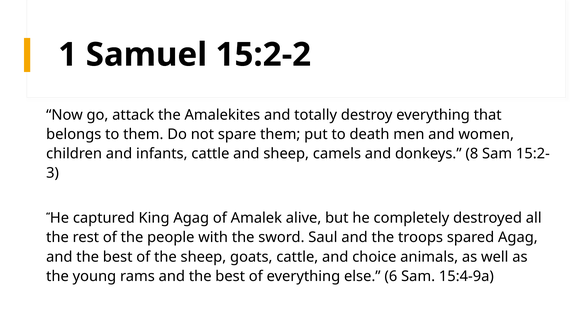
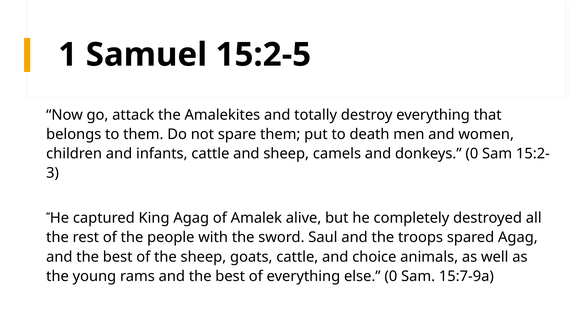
15:2-2: 15:2-2 -> 15:2-5
donkeys 8: 8 -> 0
else 6: 6 -> 0
15:4-9a: 15:4-9a -> 15:7-9a
